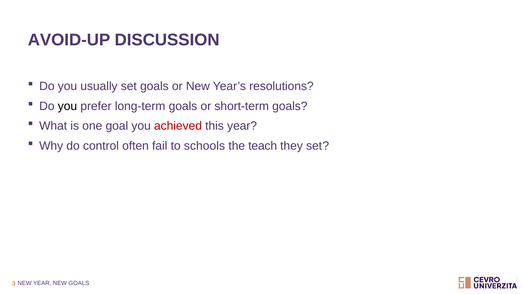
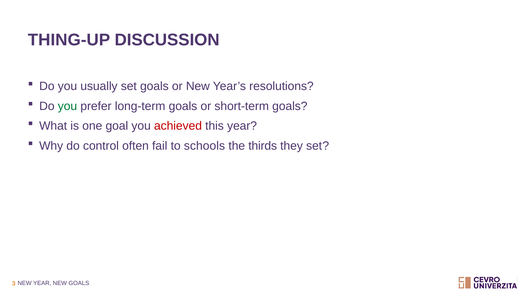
AVOID-UP: AVOID-UP -> THING-UP
you at (67, 106) colour: black -> green
teach: teach -> thirds
